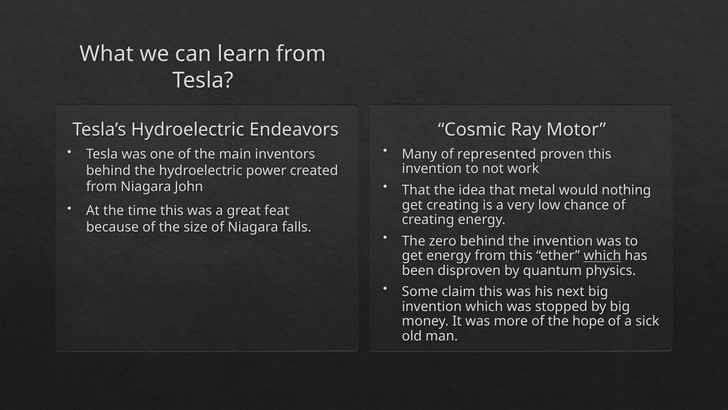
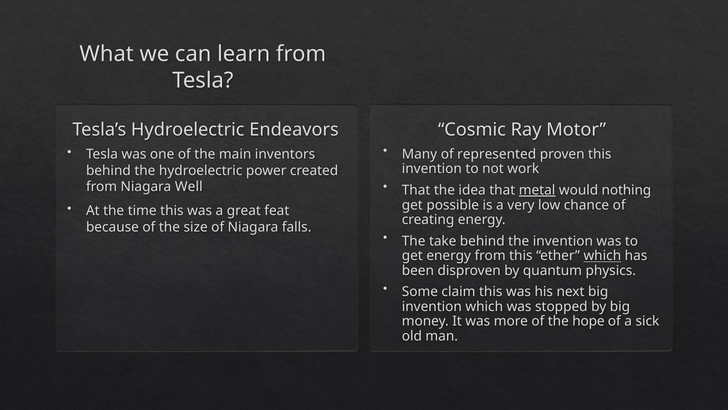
John: John -> Well
metal underline: none -> present
get creating: creating -> possible
zero: zero -> take
